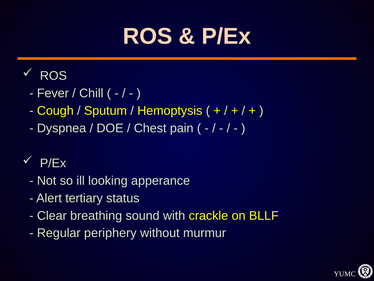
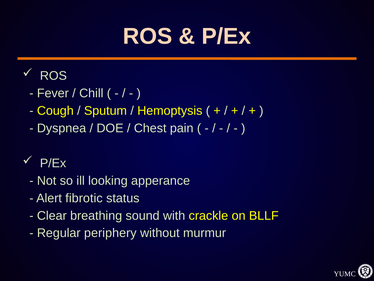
tertiary: tertiary -> fibrotic
